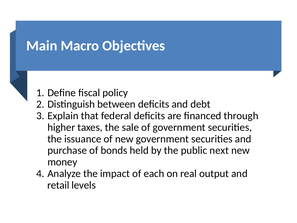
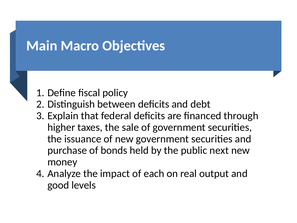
retail: retail -> good
